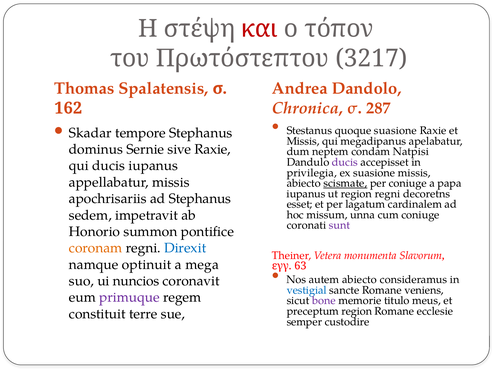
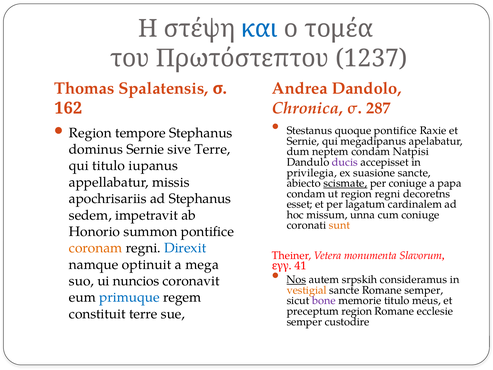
και colour: red -> blue
τόπον: τόπον -> τομέα
3217: 3217 -> 1237
quoque suasione: suasione -> pontifice
Skadar at (90, 133): Skadar -> Region
Missis at (303, 141): Missis -> Sernie
sive Raxie: Raxie -> Terre
qui ducis: ducis -> titulo
suasione missis: missis -> sancte
iupanus at (306, 194): iupanus -> condam
sunt colour: purple -> orange
63: 63 -> 41
Nos underline: none -> present
autem abiecto: abiecto -> srpskih
vestigial colour: blue -> orange
Romane veniens: veniens -> semper
primuque colour: purple -> blue
